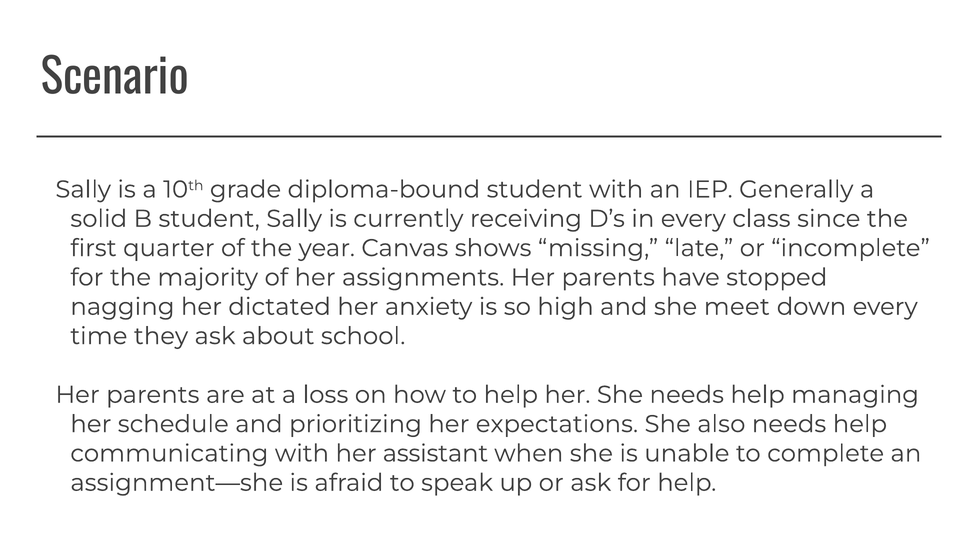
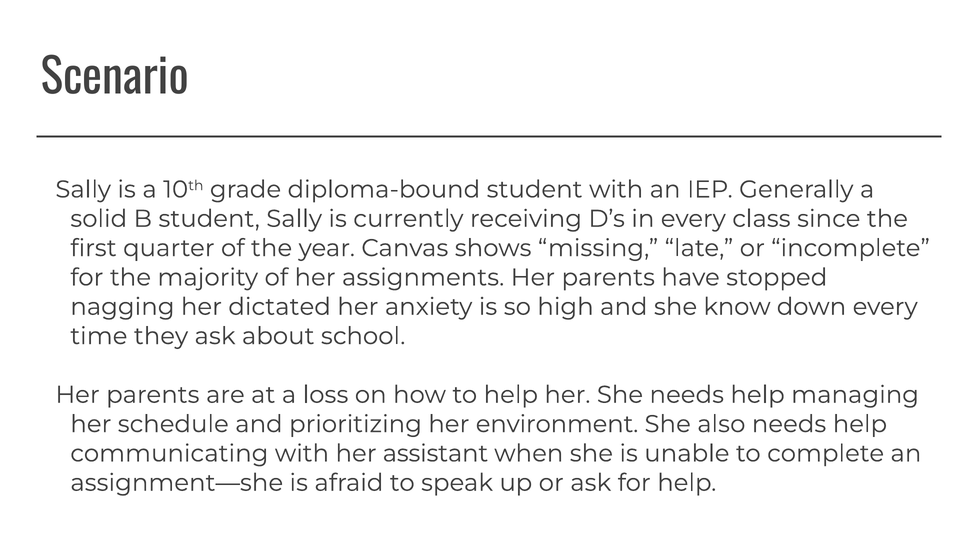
meet: meet -> know
expectations: expectations -> environment
